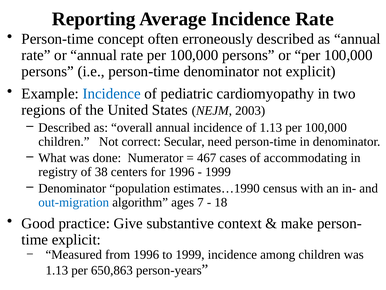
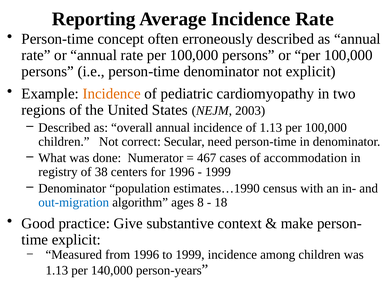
Incidence at (112, 94) colour: blue -> orange
accommodating: accommodating -> accommodation
7: 7 -> 8
650,863: 650,863 -> 140,000
